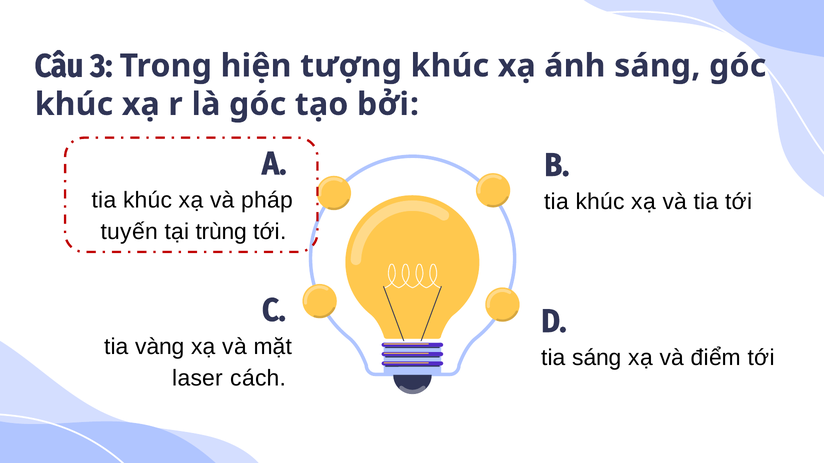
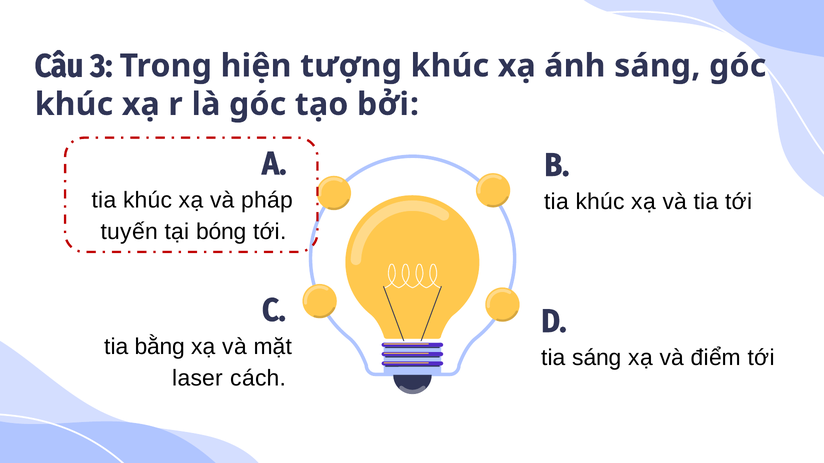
trùng: trùng -> bóng
vàng: vàng -> bằng
